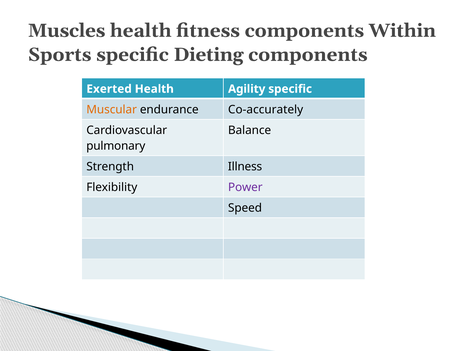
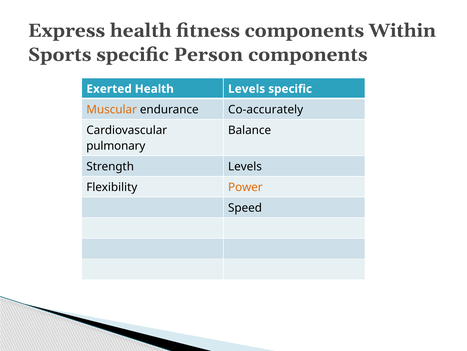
Muscles: Muscles -> Express
Dieting: Dieting -> Person
Health Agility: Agility -> Levels
Strength Illness: Illness -> Levels
Power colour: purple -> orange
